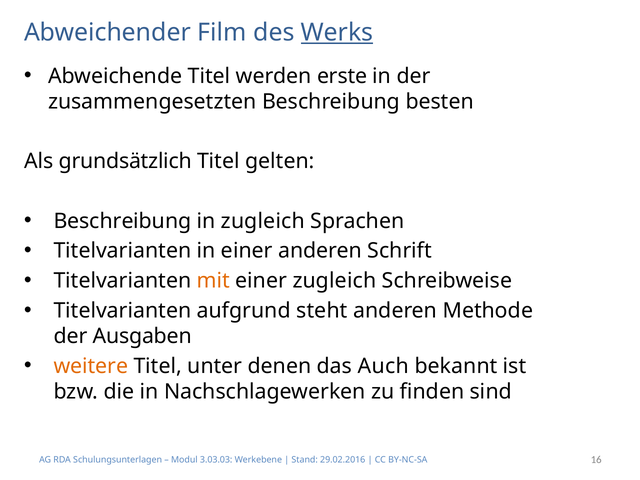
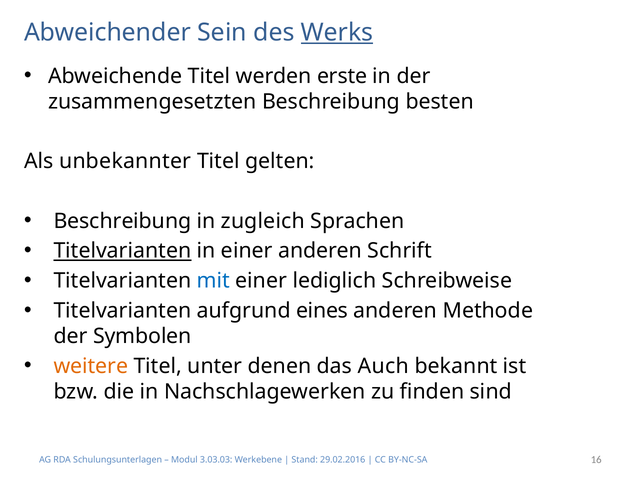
Film: Film -> Sein
grundsätzlich: grundsätzlich -> unbekannter
Titelvarianten at (122, 251) underline: none -> present
mit colour: orange -> blue
einer zugleich: zugleich -> lediglich
steht: steht -> eines
Ausgaben: Ausgaben -> Symbolen
